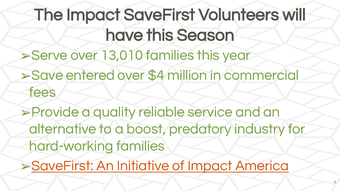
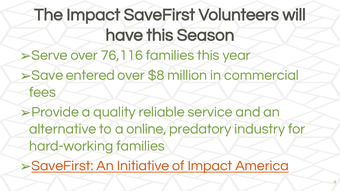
13,010: 13,010 -> 76,116
$4: $4 -> $8
boost: boost -> online
